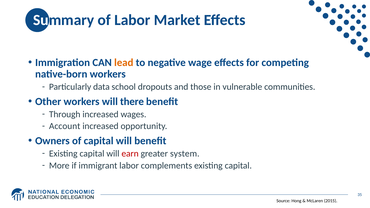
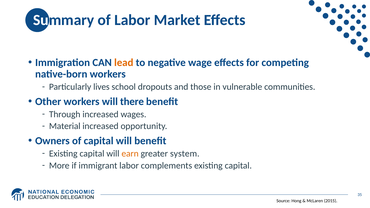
data: data -> lives
Account: Account -> Material
earn colour: red -> orange
